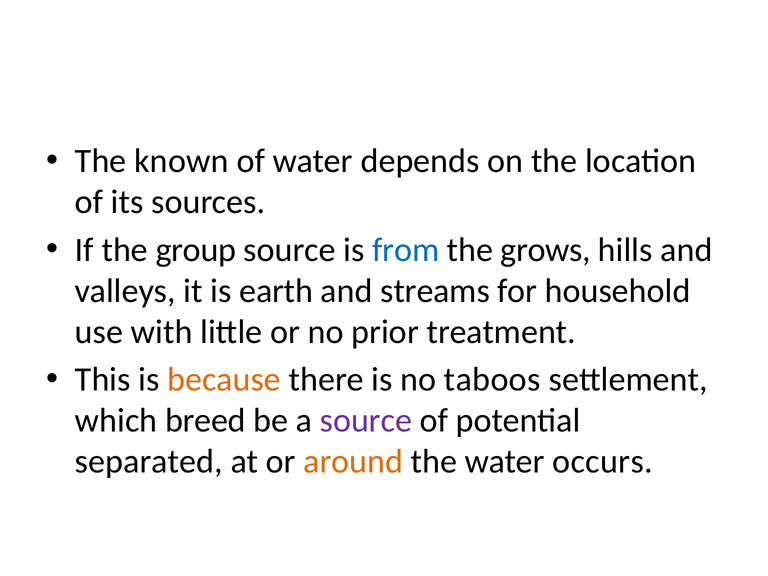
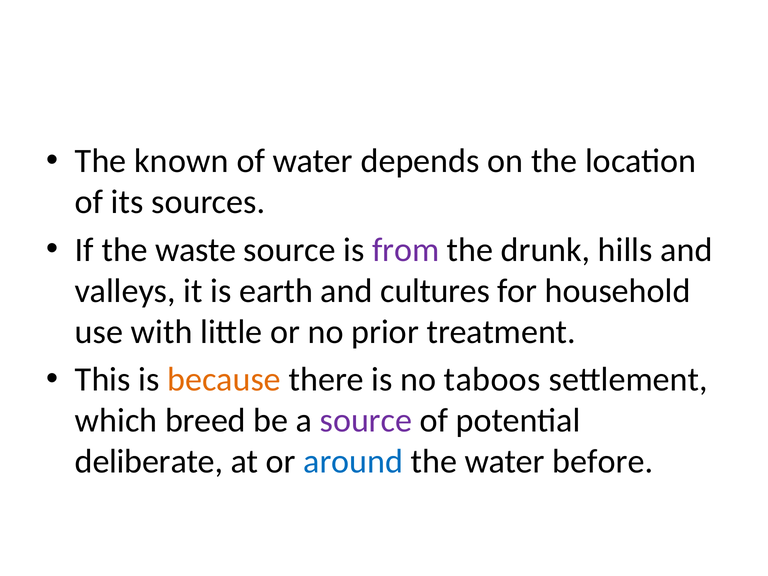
group: group -> waste
from colour: blue -> purple
grows: grows -> drunk
streams: streams -> cultures
separated: separated -> deliberate
around colour: orange -> blue
occurs: occurs -> before
